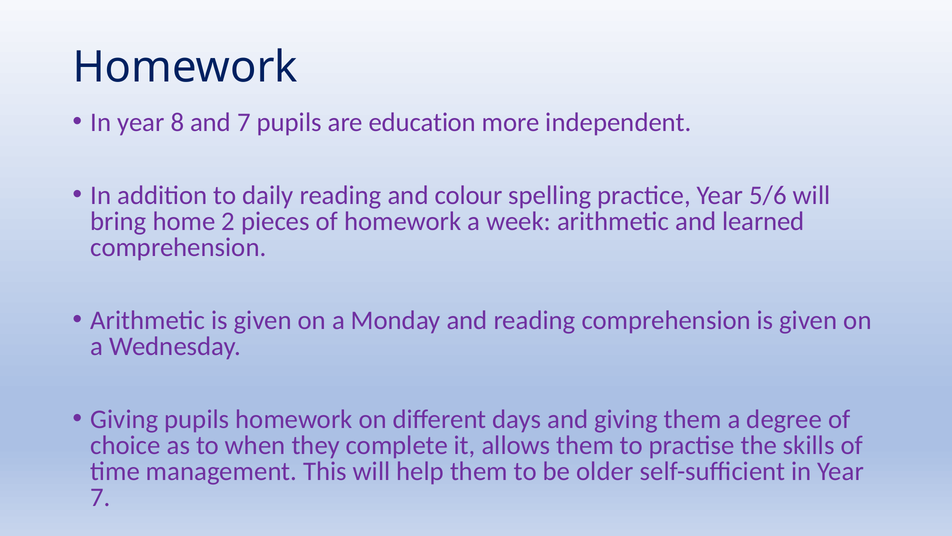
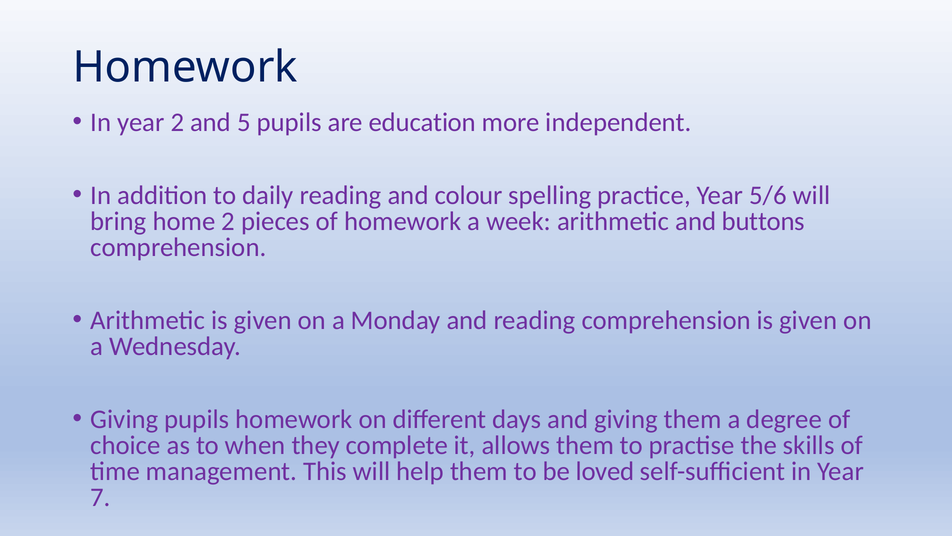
year 8: 8 -> 2
and 7: 7 -> 5
learned: learned -> buttons
older: older -> loved
